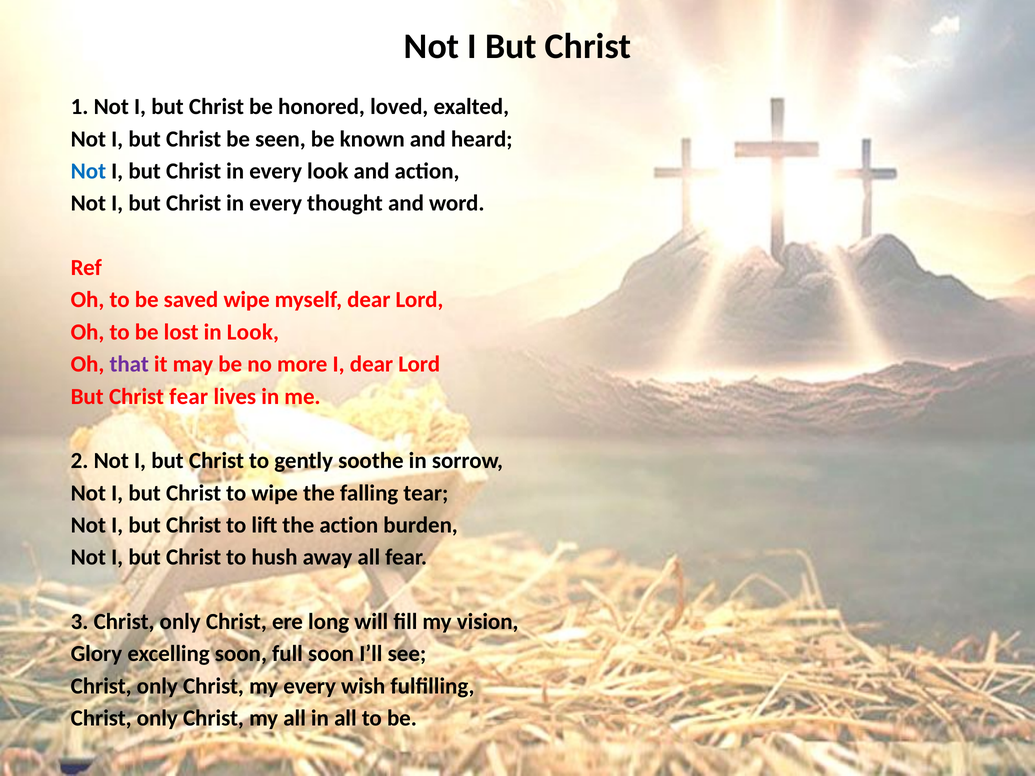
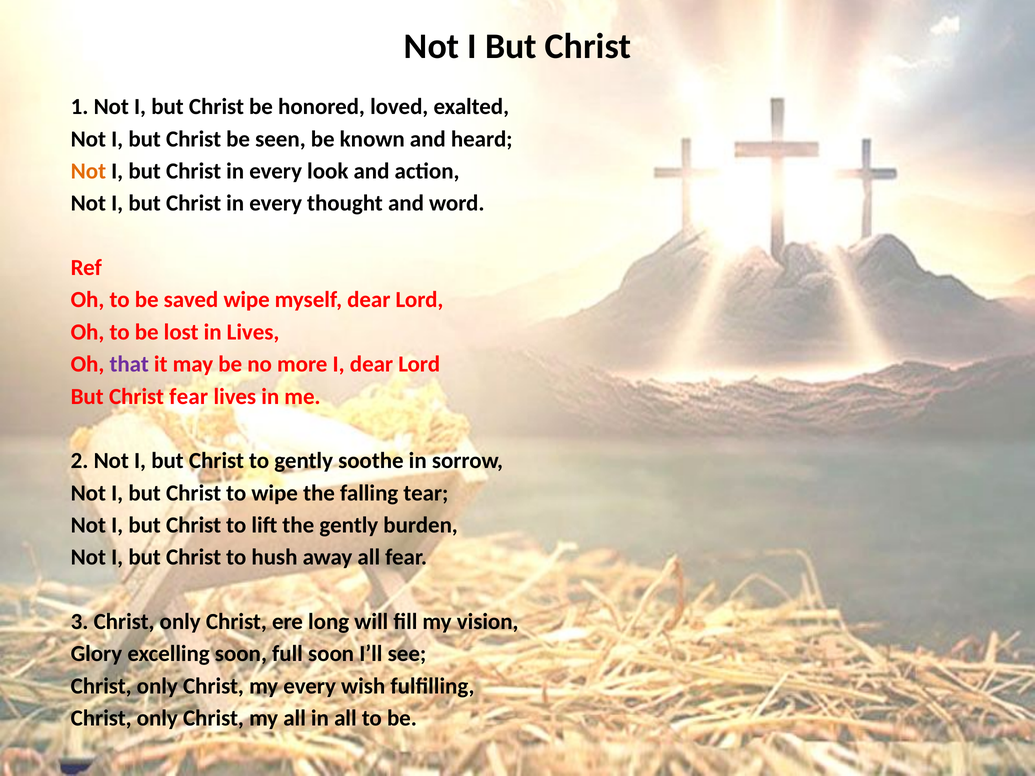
Not at (88, 171) colour: blue -> orange
in Look: Look -> Lives
the action: action -> gently
